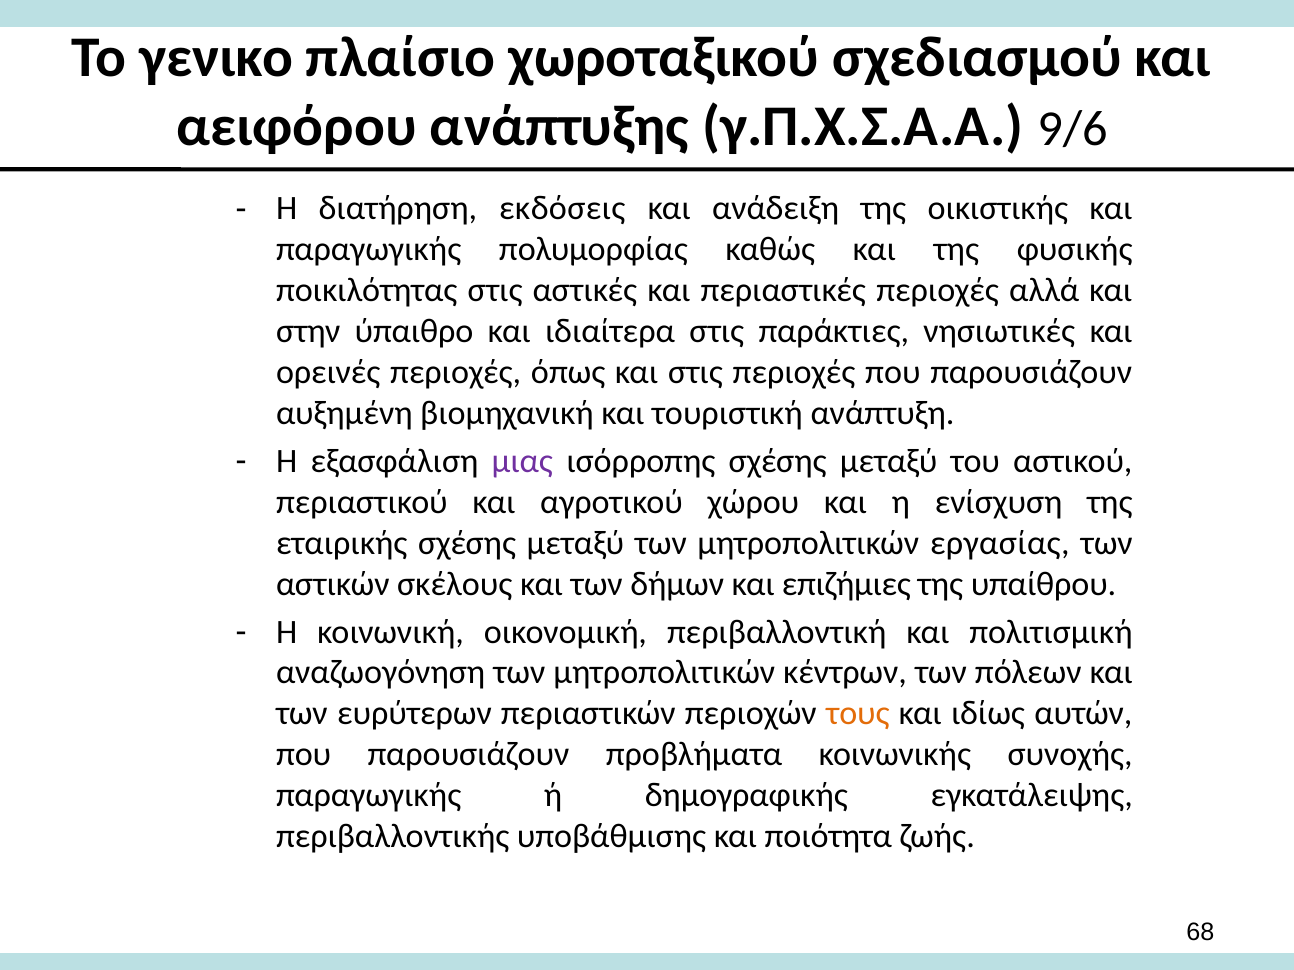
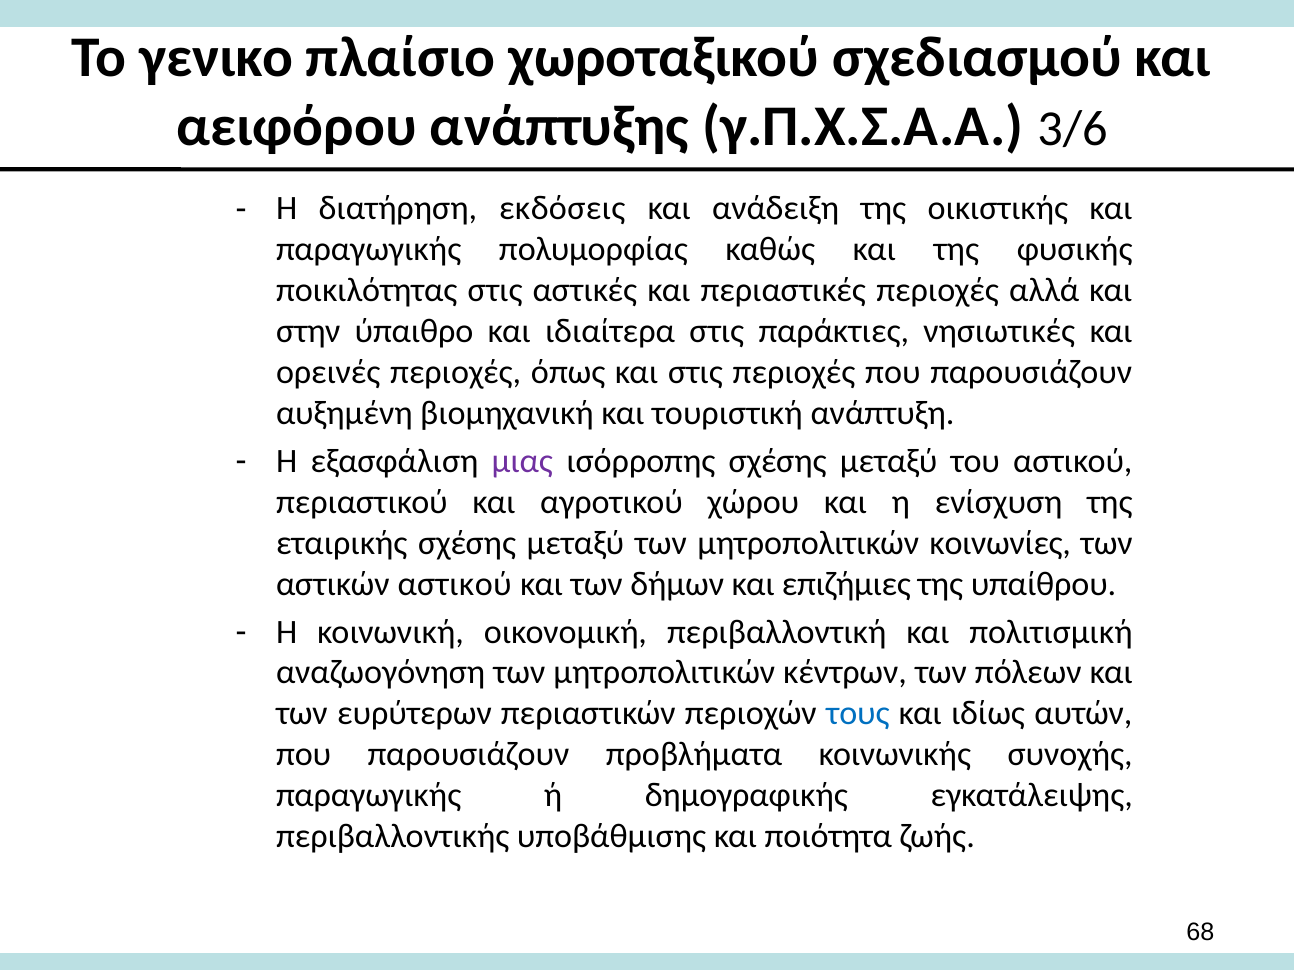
9/6: 9/6 -> 3/6
εργασίας: εργασίας -> κοινωνίες
αστικών σκέλους: σκέλους -> αστικού
τους colour: orange -> blue
